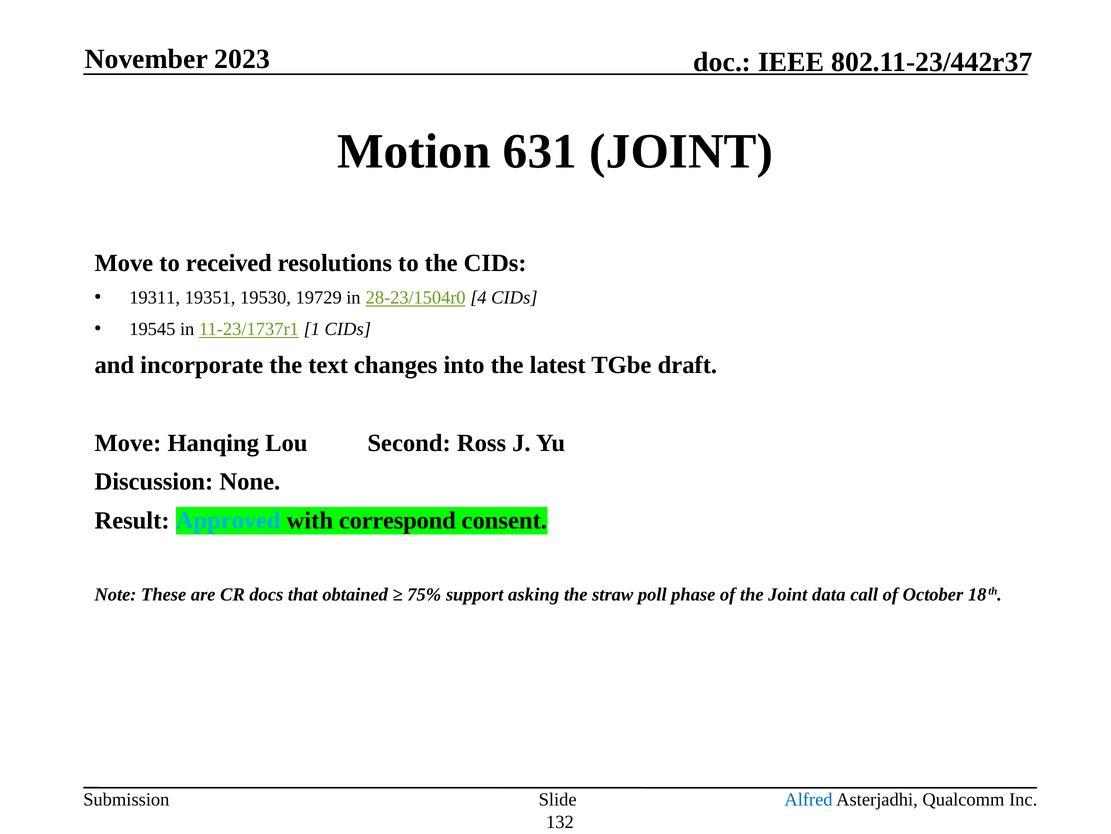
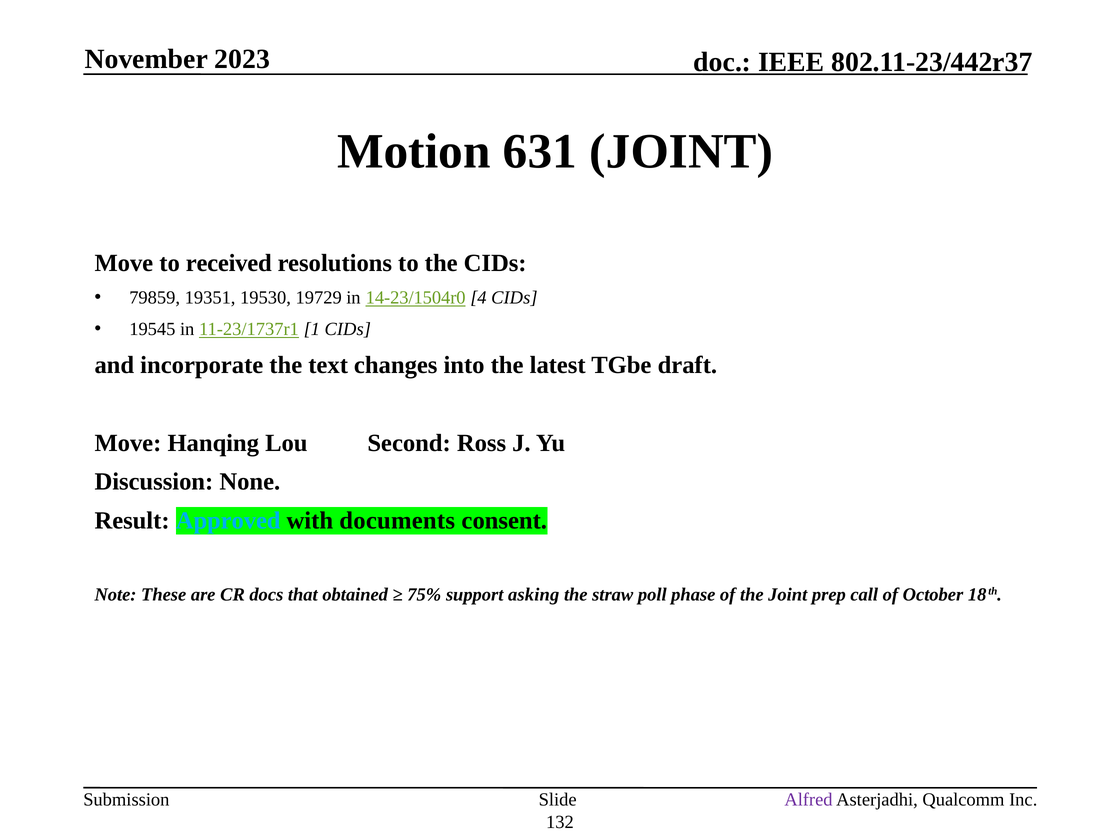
19311: 19311 -> 79859
28-23/1504r0: 28-23/1504r0 -> 14-23/1504r0
correspond: correspond -> documents
data: data -> prep
Alfred colour: blue -> purple
